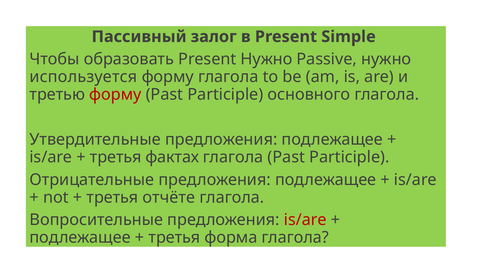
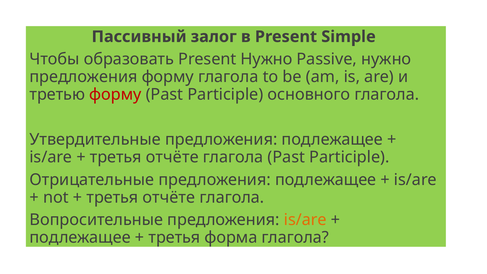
используется at (83, 77): используется -> предложения
фактах at (172, 157): фактах -> отчёте
is/are at (305, 220) colour: red -> orange
